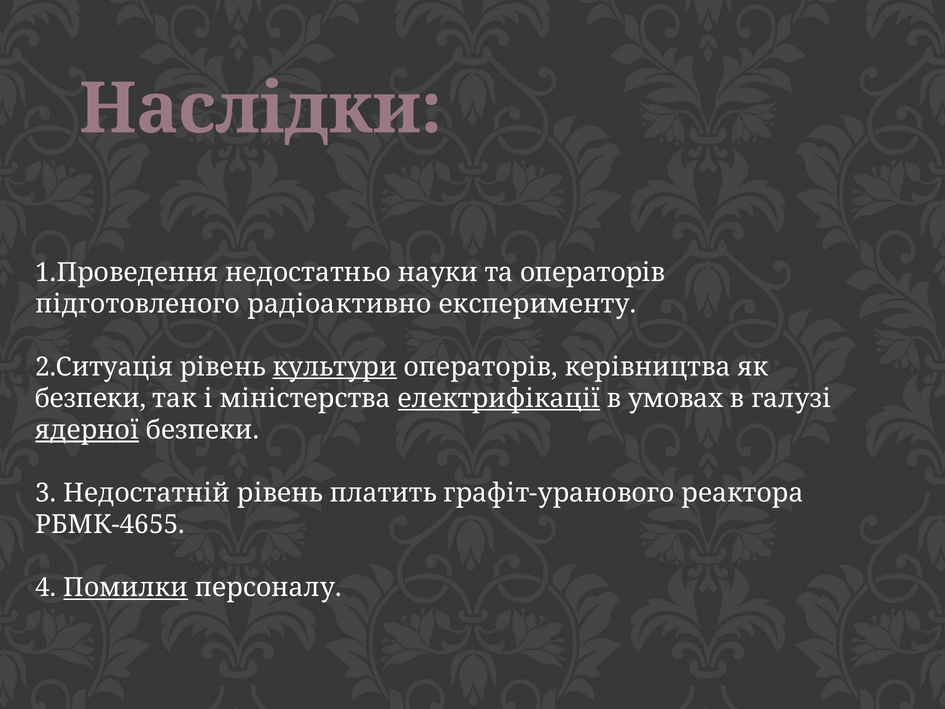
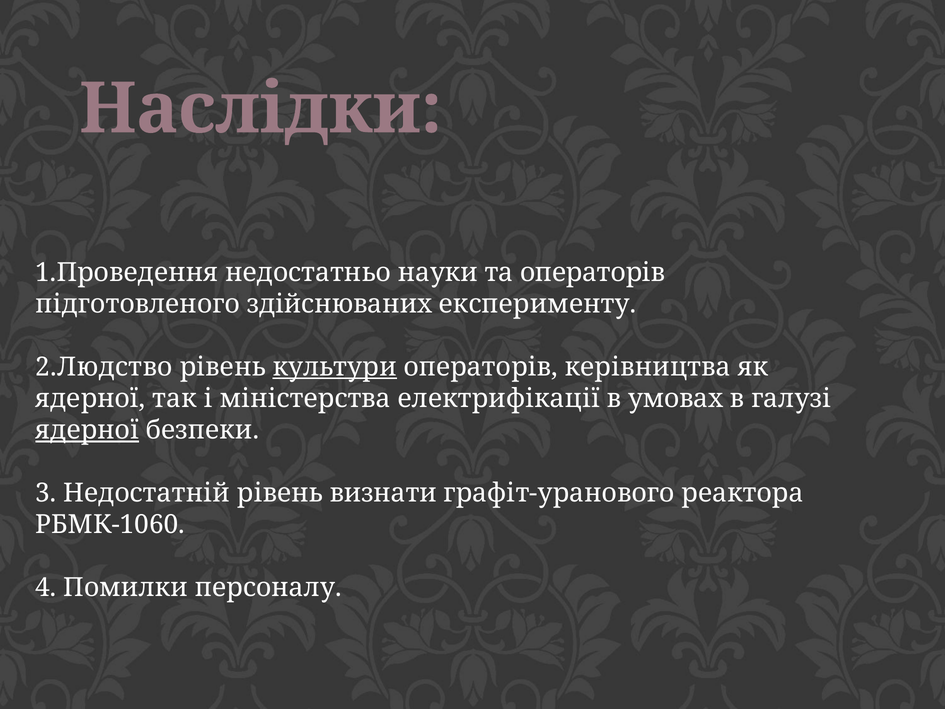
радіоактивно: радіоактивно -> здійснюваних
2.Ситуація: 2.Ситуація -> 2.Людство
безпеки at (91, 399): безпеки -> ядерної
електрифікації underline: present -> none
платить: платить -> визнати
РБМК-4655: РБМК-4655 -> РБМК-1060
Помилки underline: present -> none
